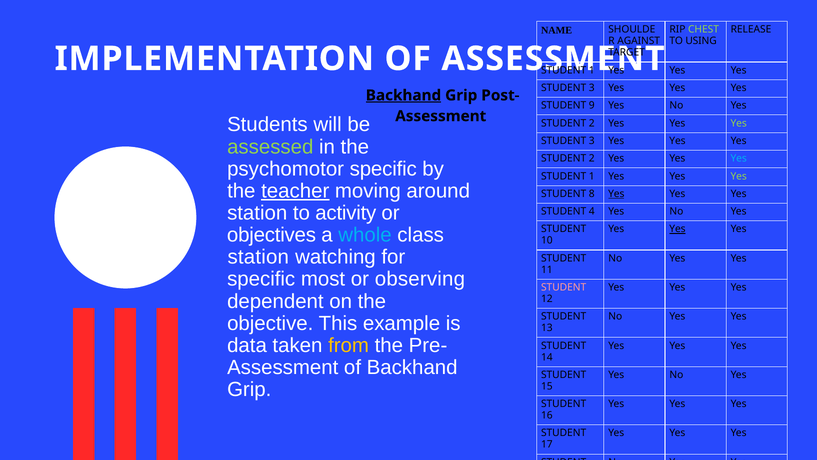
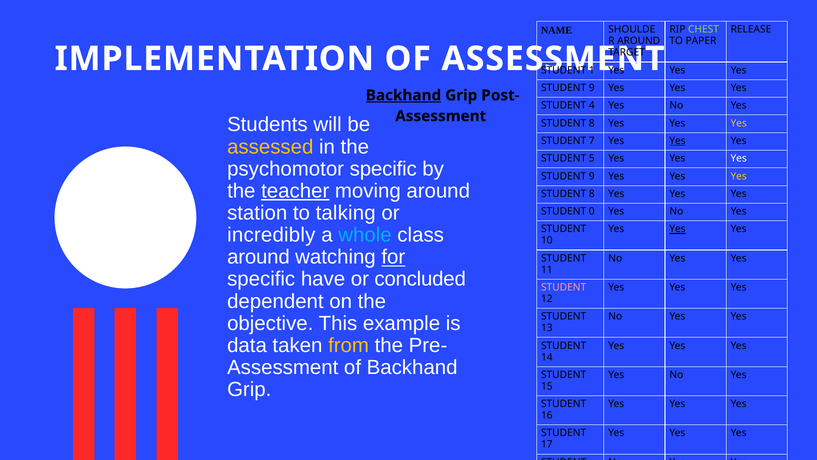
AGAINST at (639, 41): AGAINST -> AROUND
USING: USING -> PAPER
3 at (592, 88): 3 -> 9
9: 9 -> 4
2 at (592, 123): 2 -> 8
Yes at (739, 123) colour: light green -> yellow
assessed colour: light green -> yellow
3 at (592, 141): 3 -> 7
Yes at (677, 141) underline: none -> present
2 at (592, 158): 2 -> 5
Yes at (739, 158) colour: light blue -> white
1 at (592, 176): 1 -> 9
Yes at (739, 176) colour: light green -> yellow
Yes at (616, 194) underline: present -> none
activity: activity -> talking
4: 4 -> 0
objectives: objectives -> incredibly
station at (258, 257): station -> around
for underline: none -> present
most: most -> have
observing: observing -> concluded
